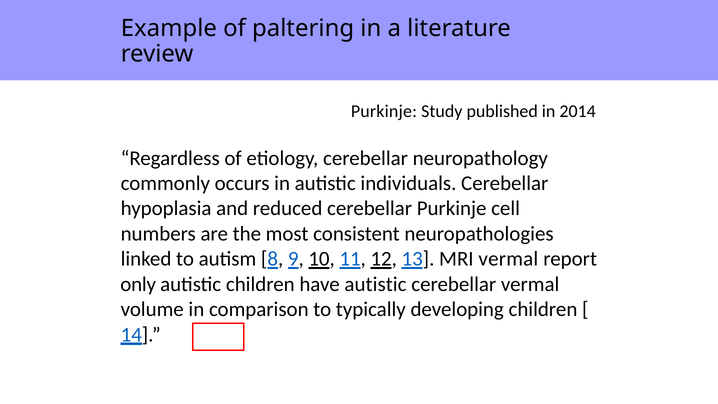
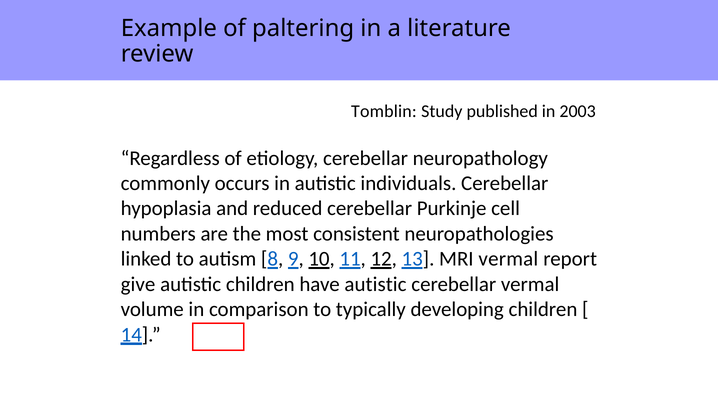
Purkinje at (384, 111): Purkinje -> Tomblin
2014: 2014 -> 2003
only: only -> give
